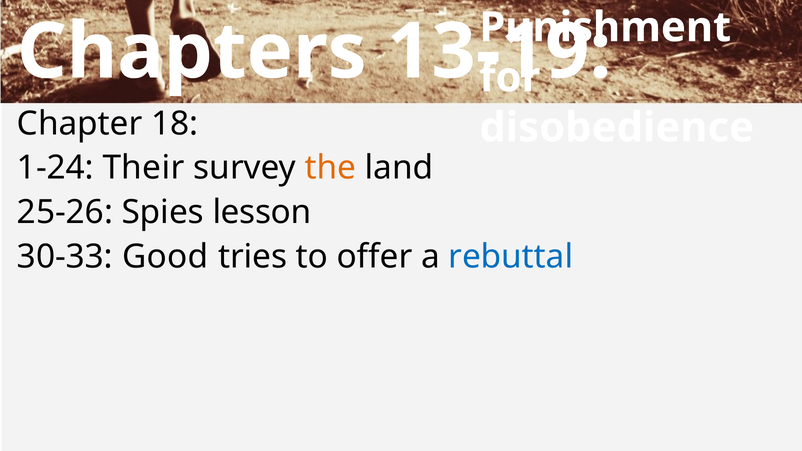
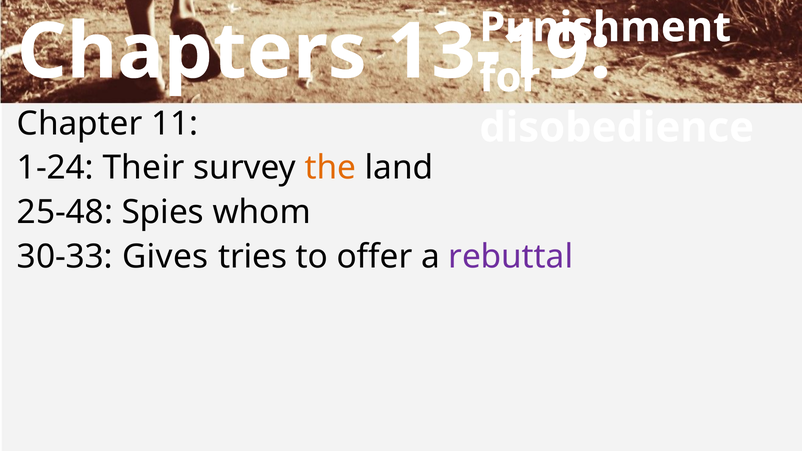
18: 18 -> 11
25-26: 25-26 -> 25-48
lesson: lesson -> whom
Good: Good -> Gives
rebuttal colour: blue -> purple
